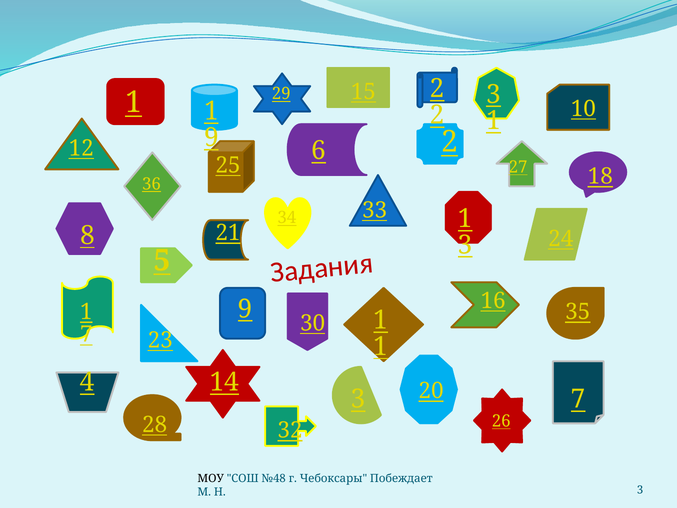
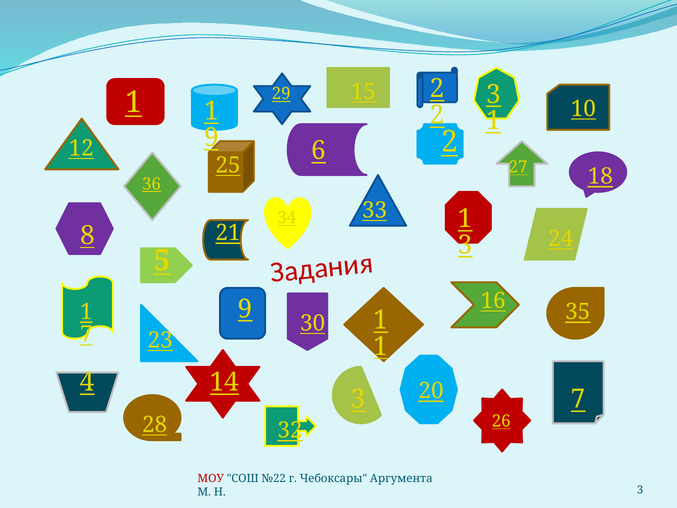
МОУ colour: black -> red
№48: №48 -> №22
Побеждает: Побеждает -> Аргумента
